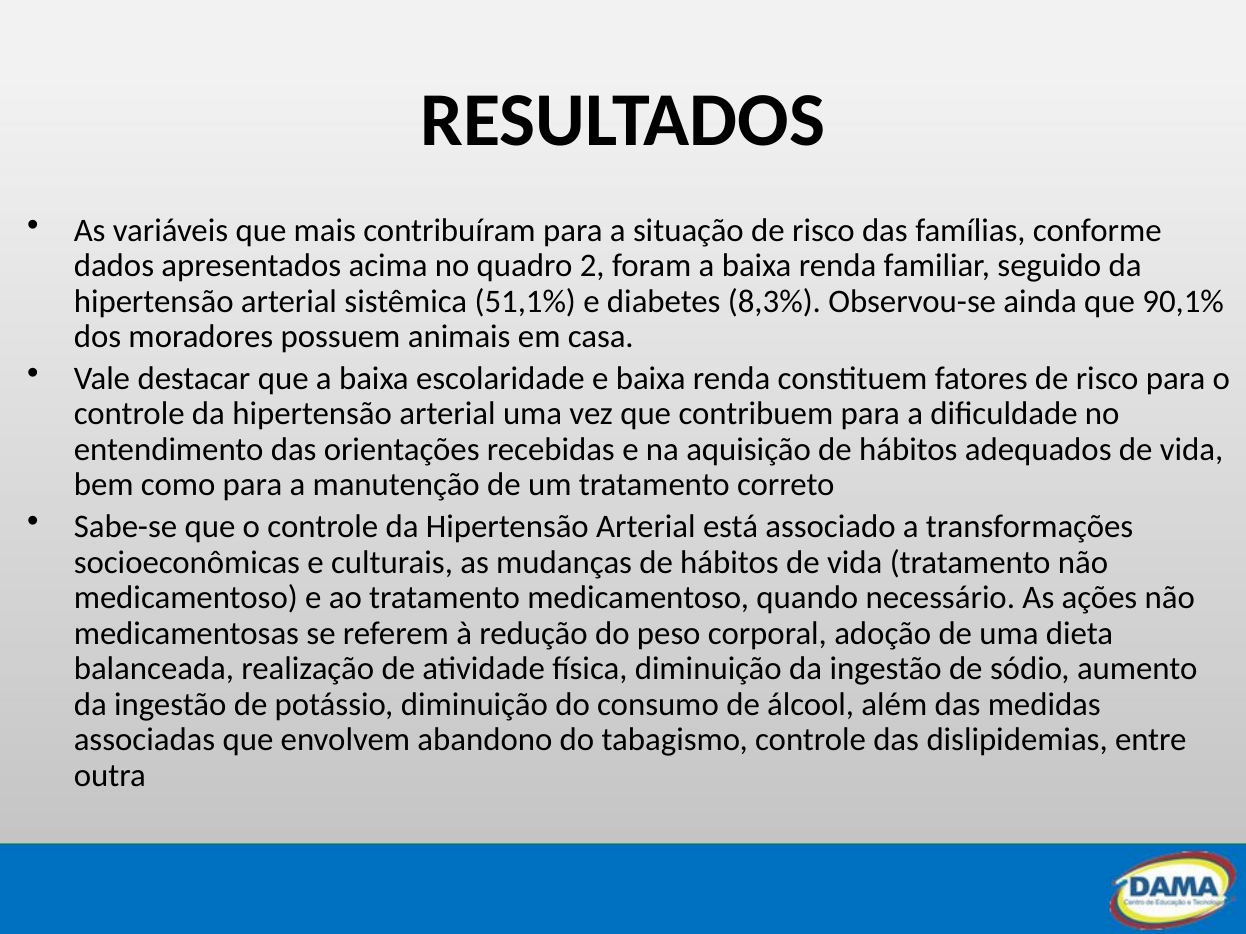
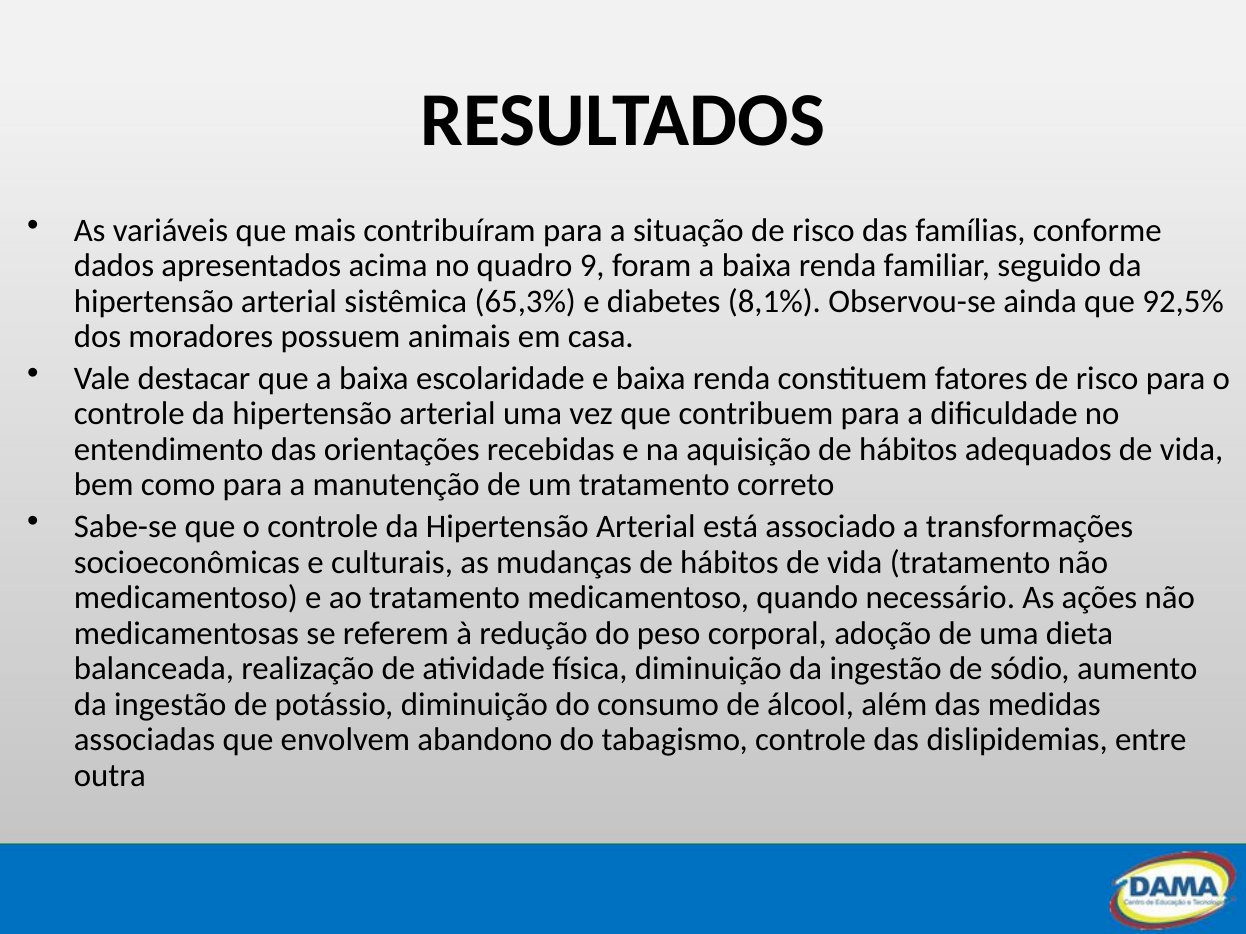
2: 2 -> 9
51,1%: 51,1% -> 65,3%
8,3%: 8,3% -> 8,1%
90,1%: 90,1% -> 92,5%
